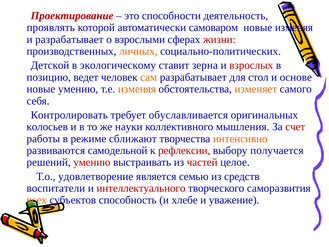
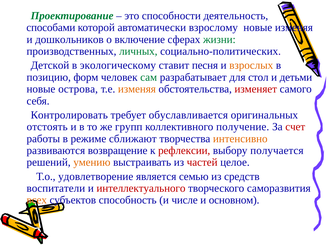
Проектирование colour: red -> green
проявлять: проявлять -> способами
самоваром: самоваром -> взрослому
и разрабатывает: разрабатывает -> дошкольников
взрослыми: взрослыми -> включение
жизни colour: red -> green
личных colour: orange -> green
зерна: зерна -> песня
взрослых colour: red -> orange
ведет: ведет -> форм
сам colour: orange -> green
основе: основе -> детьми
новые умению: умению -> острова
изменяет colour: orange -> red
колосьев: колосьев -> отстоять
науки: науки -> групп
мышления: мышления -> получение
самодельной: самодельной -> возвращение
умению at (92, 162) colour: red -> orange
хлебе: хлебе -> числе
уважение: уважение -> основном
